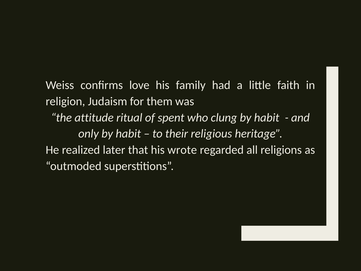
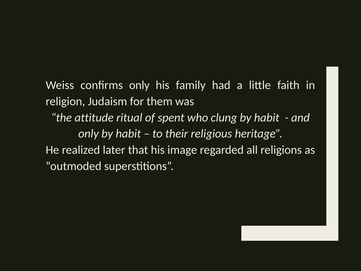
confirms love: love -> only
wrote: wrote -> image
